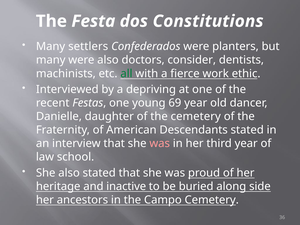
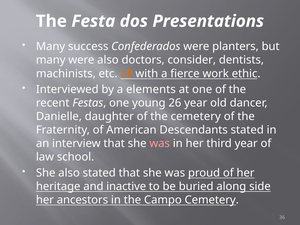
Constitutions: Constitutions -> Presentations
settlers: settlers -> success
all colour: green -> orange
depriving: depriving -> elements
69: 69 -> 26
